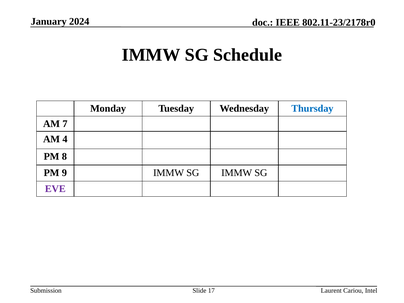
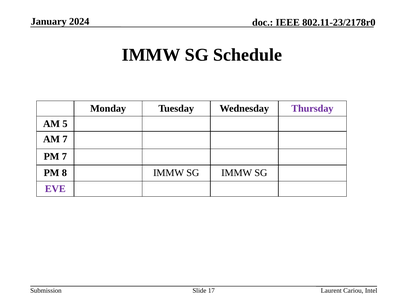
Thursday colour: blue -> purple
7: 7 -> 5
AM 4: 4 -> 7
PM 8: 8 -> 7
9: 9 -> 8
